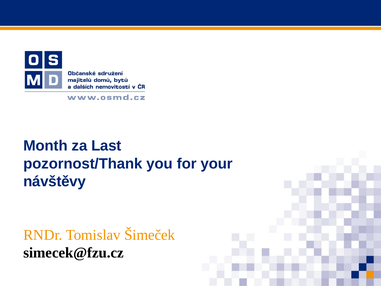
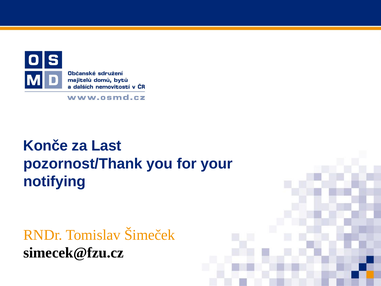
Month: Month -> Konče
návštěvy: návštěvy -> notifying
